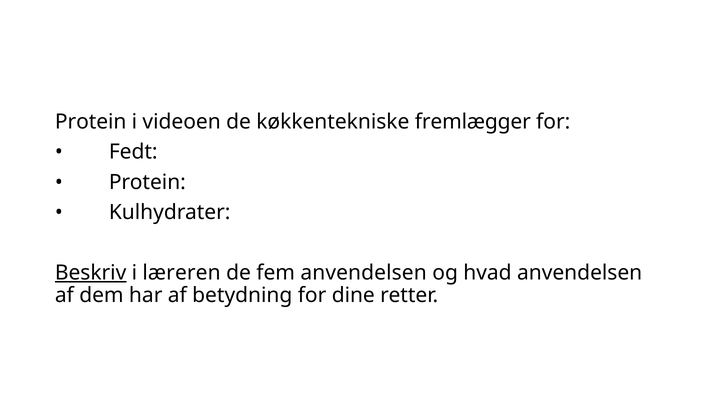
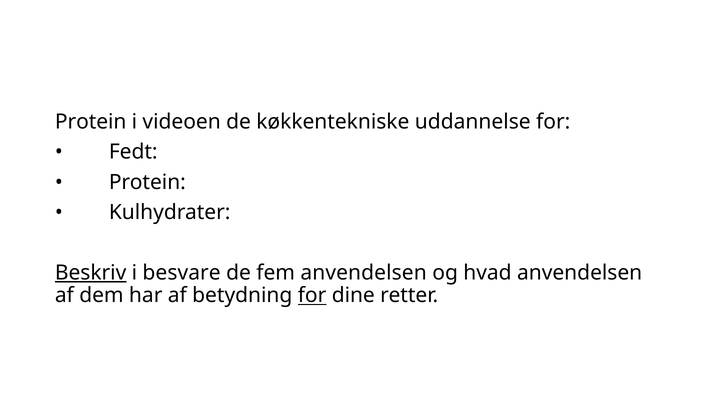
fremlægger: fremlægger -> uddannelse
læreren: læreren -> besvare
for at (312, 295) underline: none -> present
